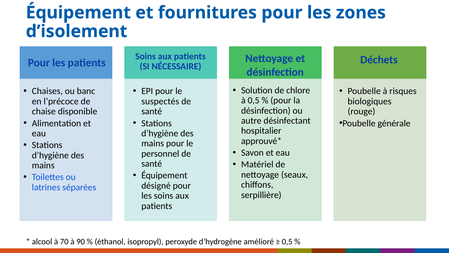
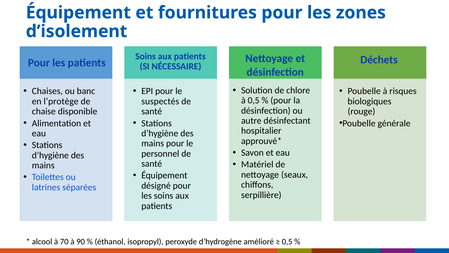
l’précoce: l’précoce -> l’protège
